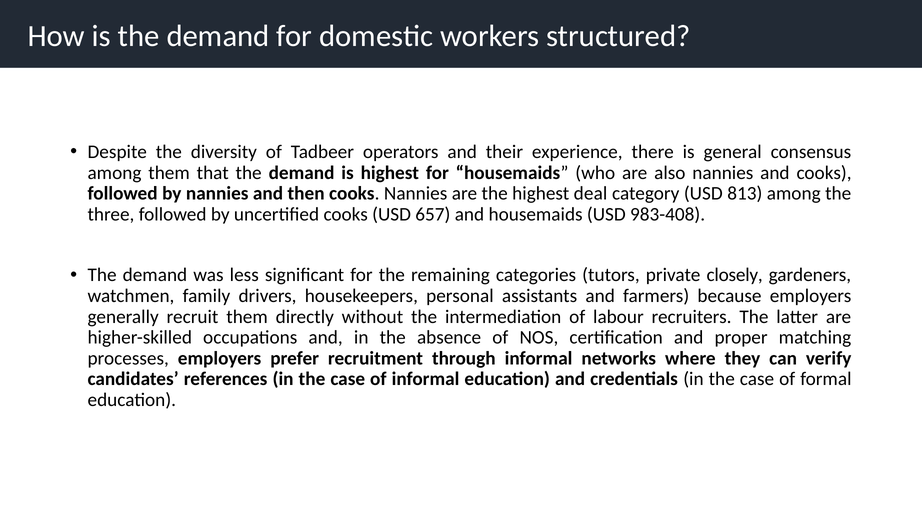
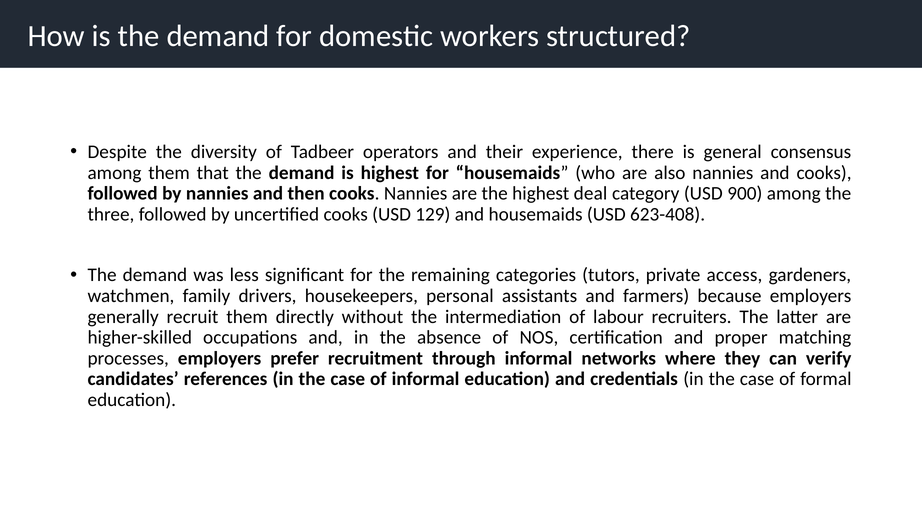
813: 813 -> 900
657: 657 -> 129
983-408: 983-408 -> 623-408
closely: closely -> access
